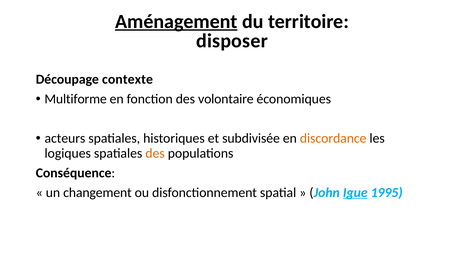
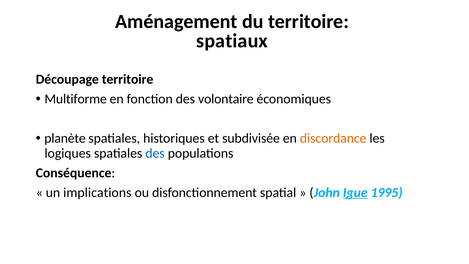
Aménagement underline: present -> none
disposer: disposer -> spatiaux
Découpage contexte: contexte -> territoire
acteurs: acteurs -> planète
des at (155, 153) colour: orange -> blue
changement: changement -> implications
